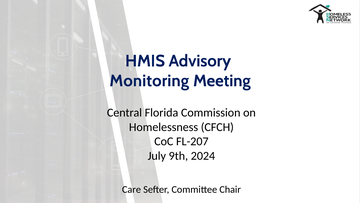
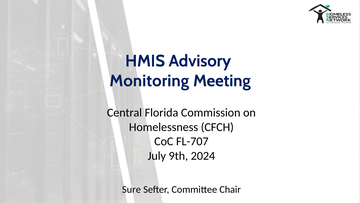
FL-207: FL-207 -> FL-707
Care: Care -> Sure
